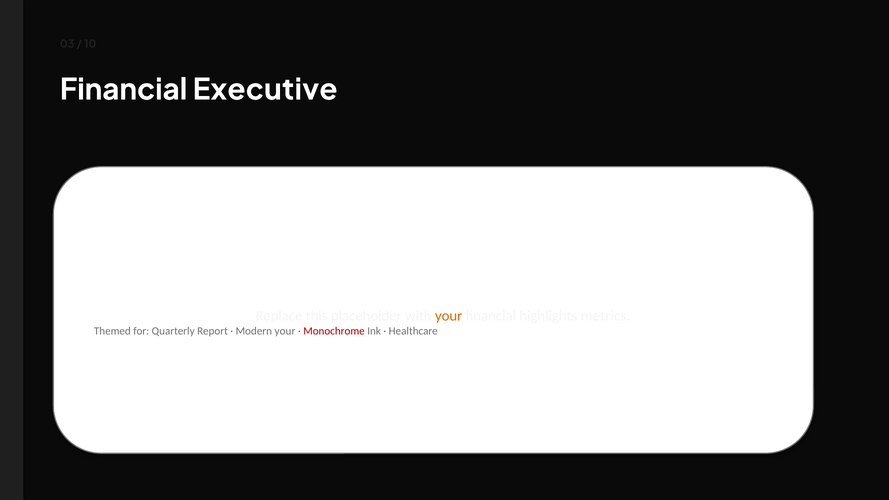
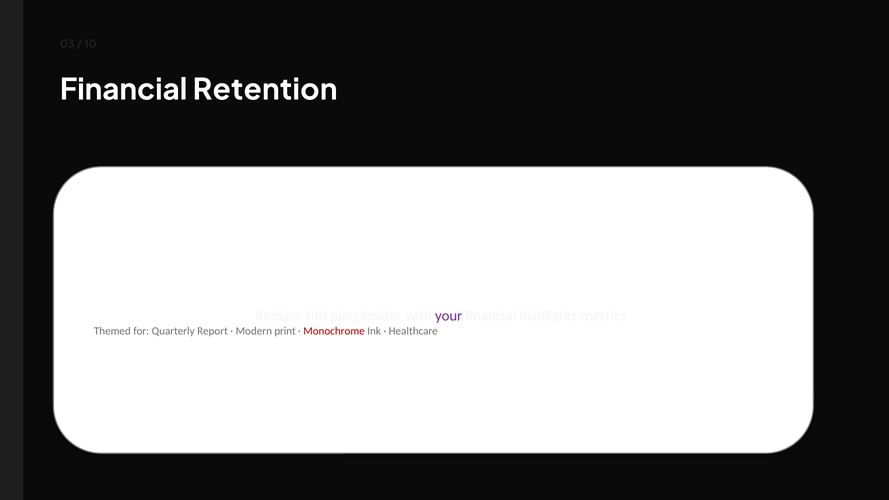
Executive: Executive -> Retention
your at (449, 316) colour: orange -> purple
Modern your: your -> print
